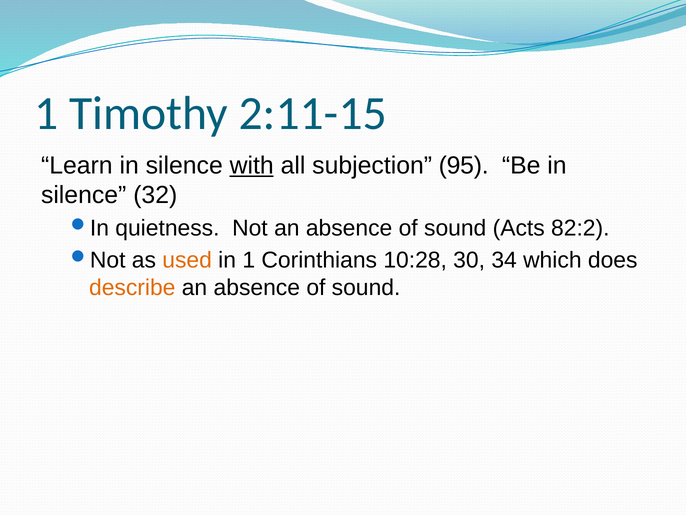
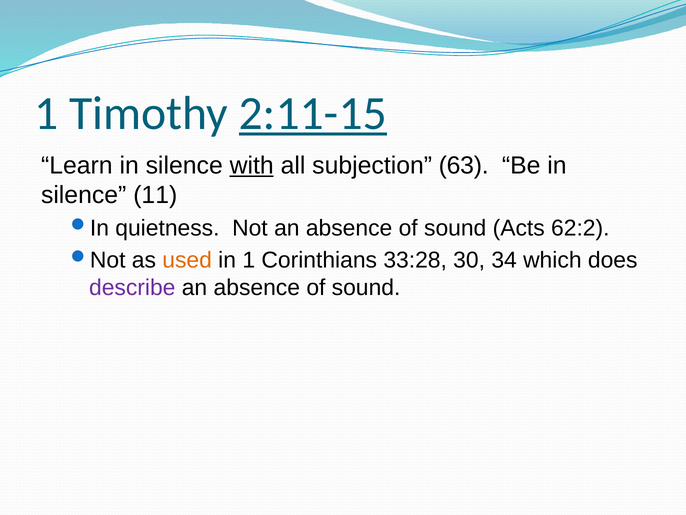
2:11-15 underline: none -> present
95: 95 -> 63
32: 32 -> 11
82:2: 82:2 -> 62:2
10:28: 10:28 -> 33:28
describe colour: orange -> purple
